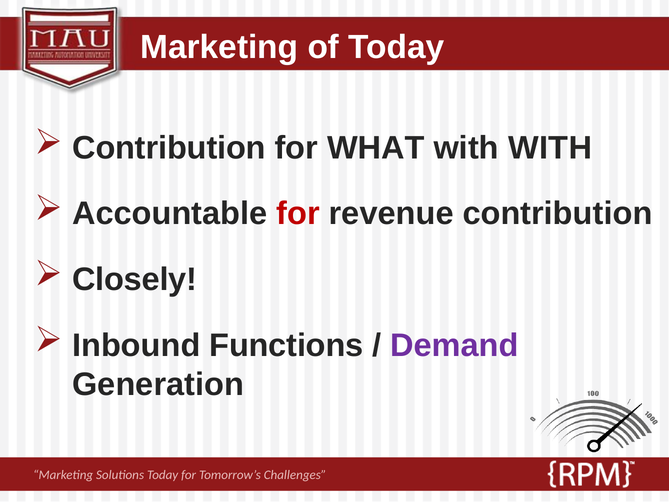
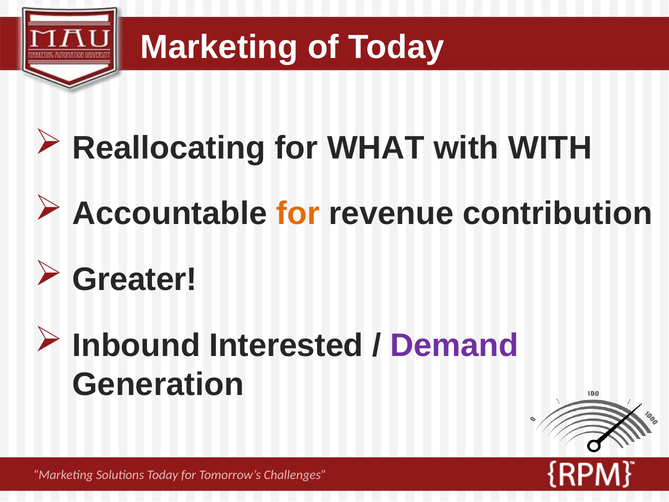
Contribution at (169, 148): Contribution -> Reallocating
for at (298, 214) colour: red -> orange
Closely: Closely -> Greater
Functions: Functions -> Interested
